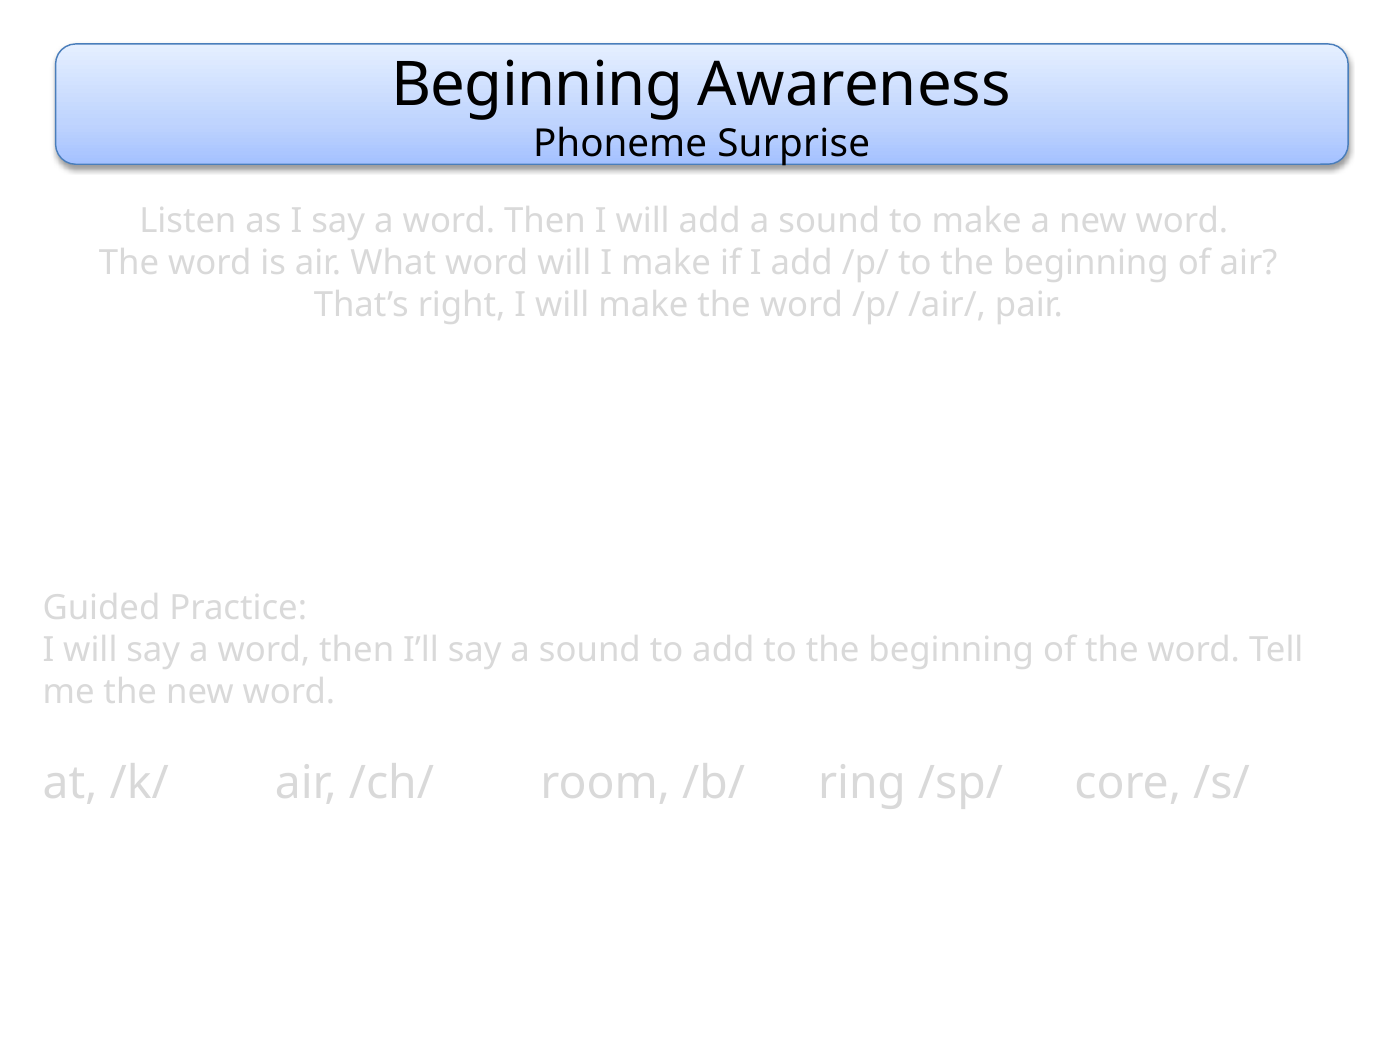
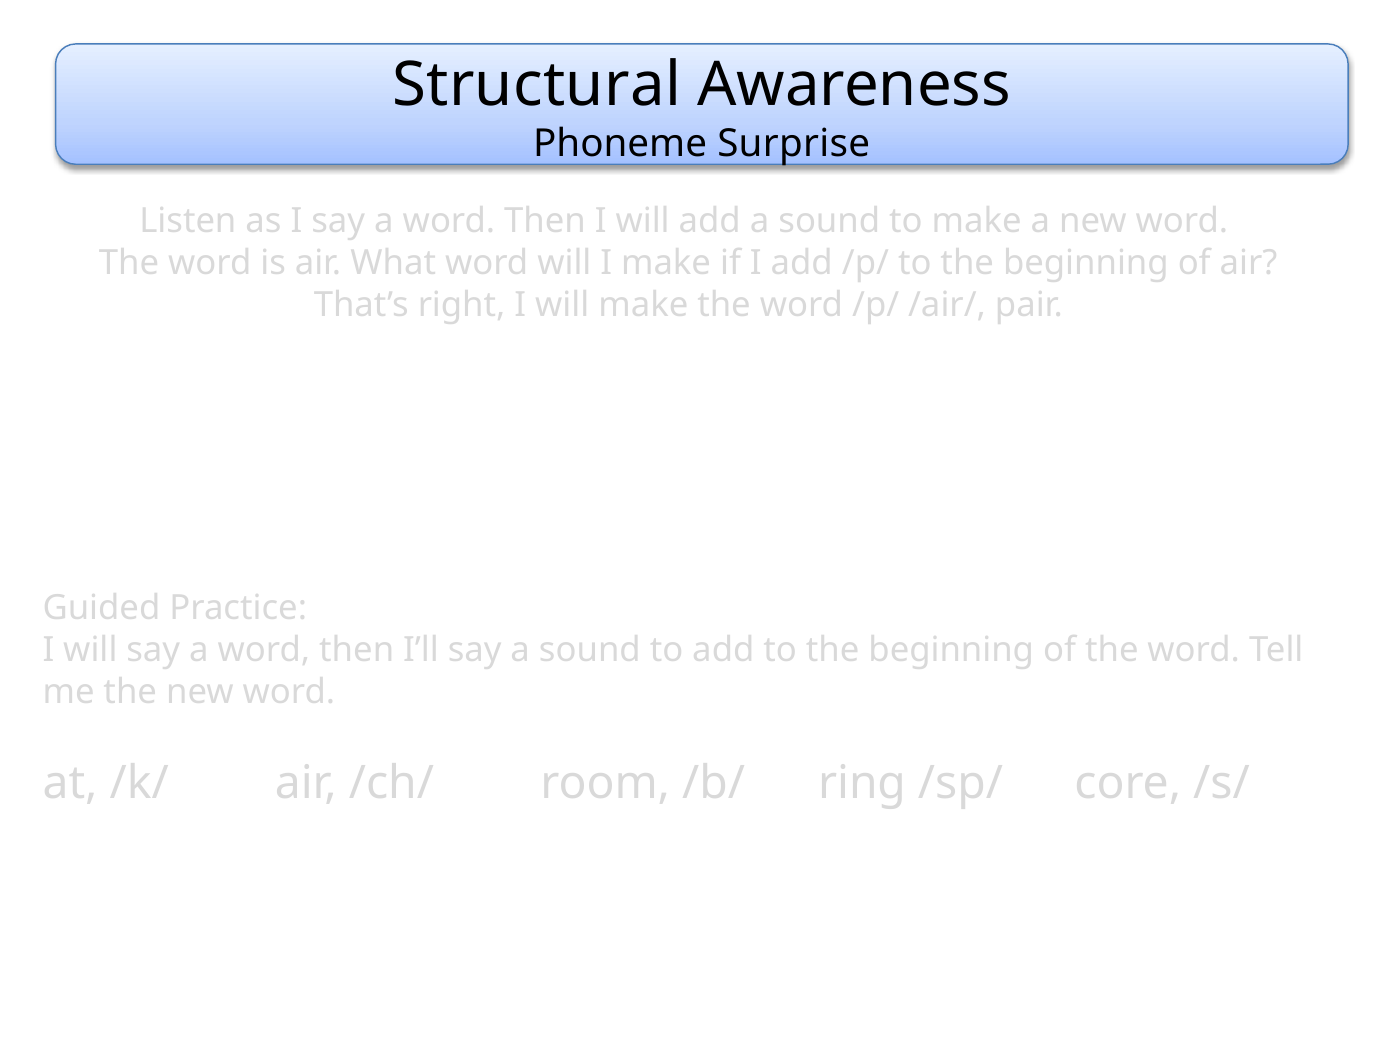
Beginning at (537, 85): Beginning -> Structural
